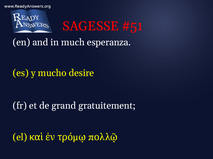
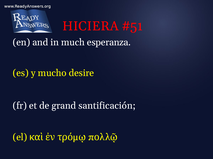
SAGESSE: SAGESSE -> HICIERA
gratuitement: gratuitement -> santificación
